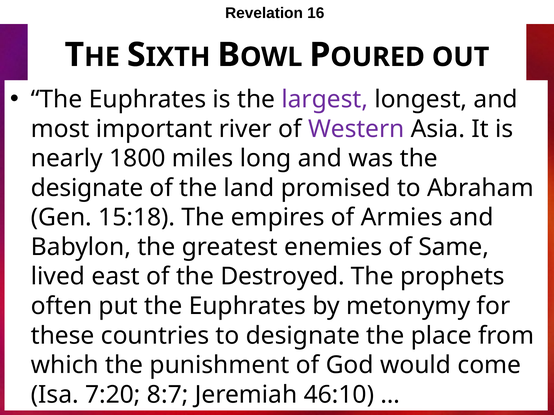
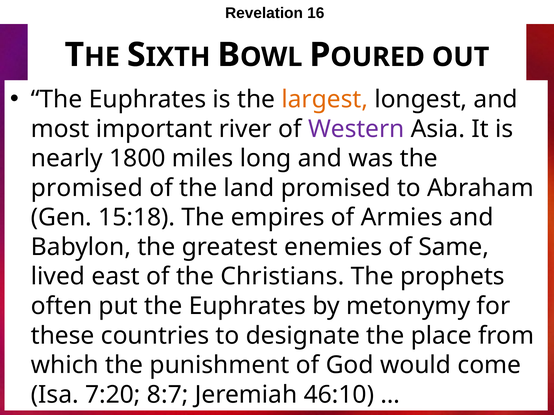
largest colour: purple -> orange
designate at (87, 188): designate -> promised
Destroyed: Destroyed -> Christians
